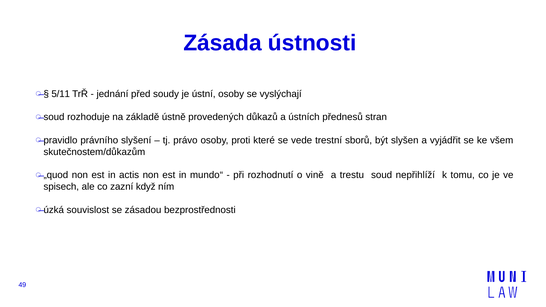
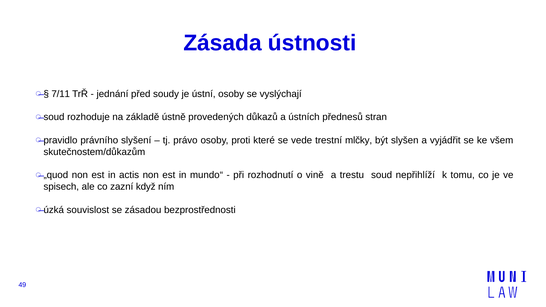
5/11: 5/11 -> 7/11
sborů: sborů -> mlčky
